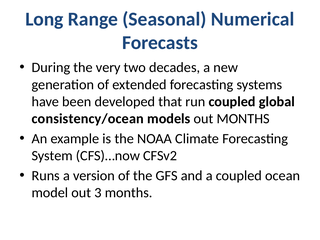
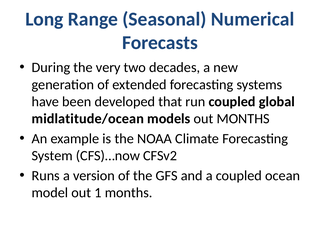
consistency/ocean: consistency/ocean -> midlatitude/ocean
3: 3 -> 1
